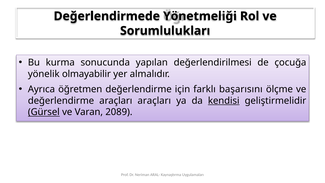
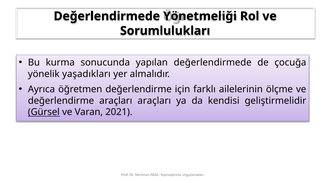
yapılan değerlendirilmesi: değerlendirilmesi -> değerlendirmede
olmayabilir: olmayabilir -> yaşadıkları
başarısını: başarısını -> ailelerinin
kendisi underline: present -> none
2089: 2089 -> 2021
